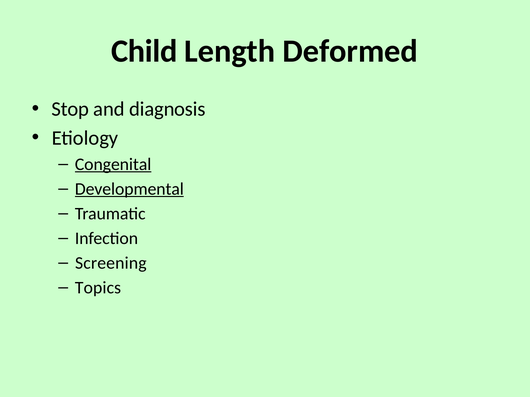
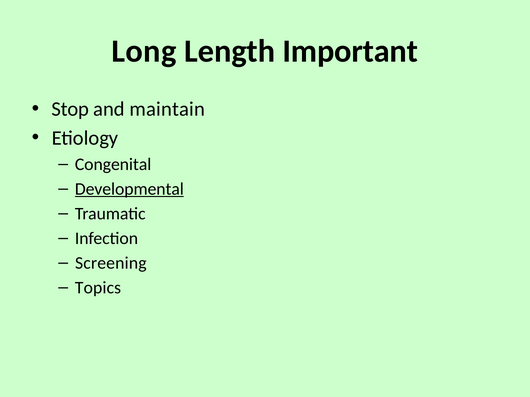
Child: Child -> Long
Deformed: Deformed -> Important
diagnosis: diagnosis -> maintain
Congenital underline: present -> none
